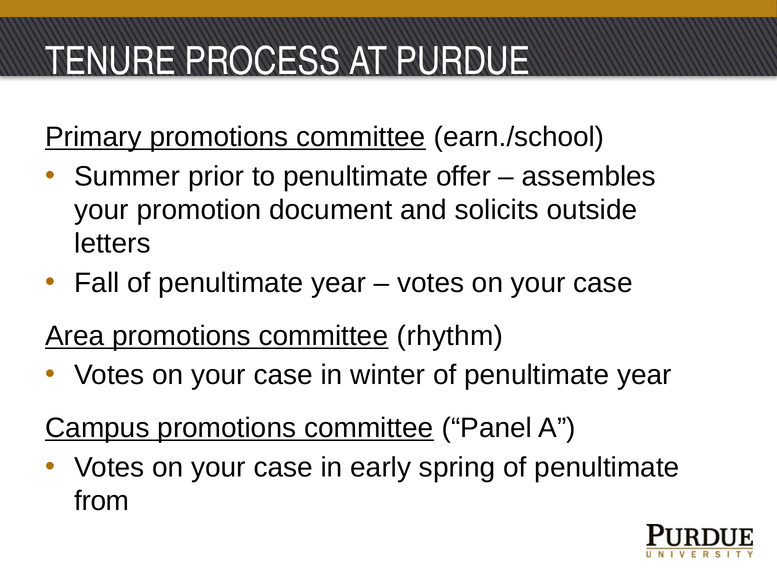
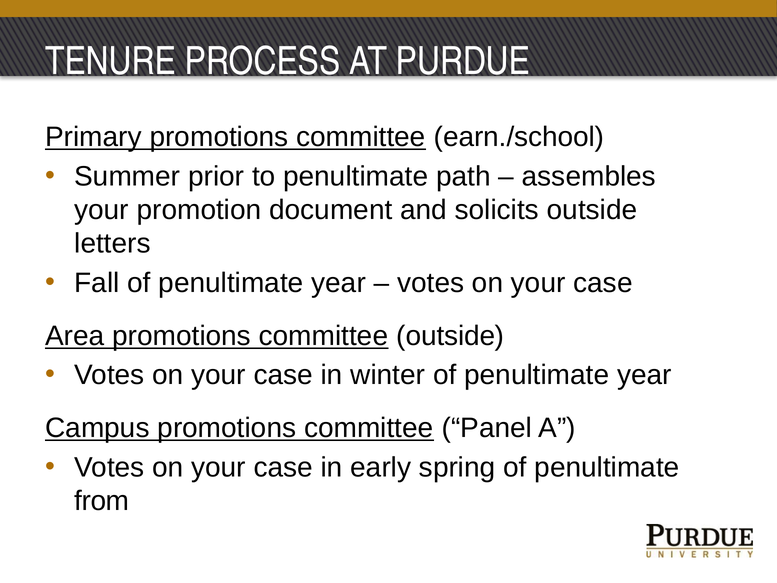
offer: offer -> path
committee rhythm: rhythm -> outside
